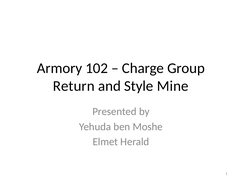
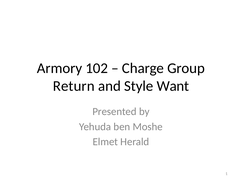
Mine: Mine -> Want
